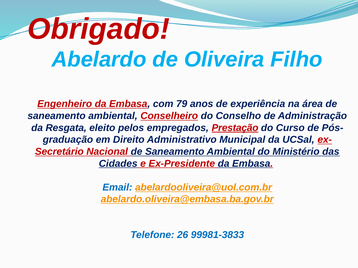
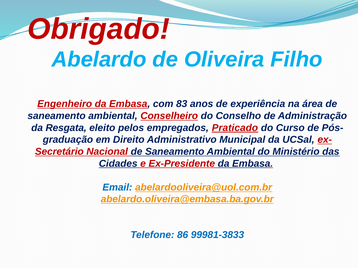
79: 79 -> 83
Prestação: Prestação -> Praticado
26: 26 -> 86
